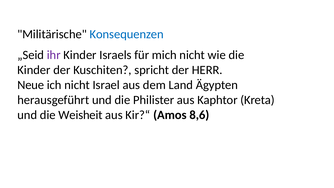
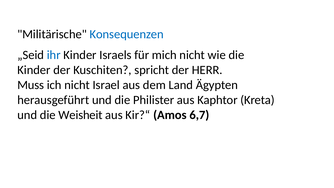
ihr colour: purple -> blue
Neue: Neue -> Muss
8,6: 8,6 -> 6,7
